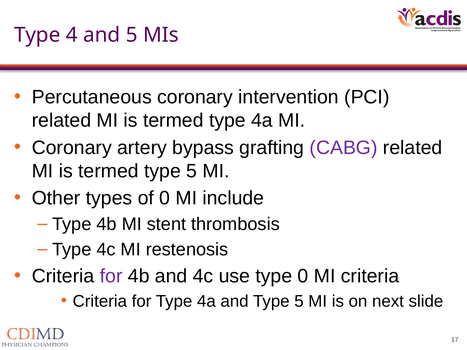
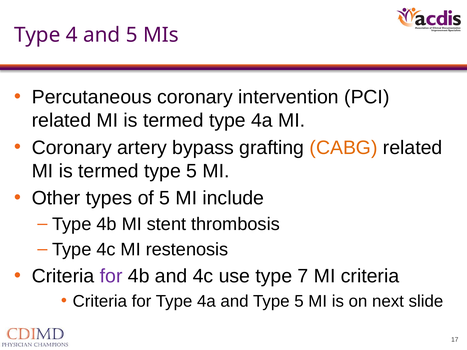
CABG colour: purple -> orange
of 0: 0 -> 5
type 0: 0 -> 7
